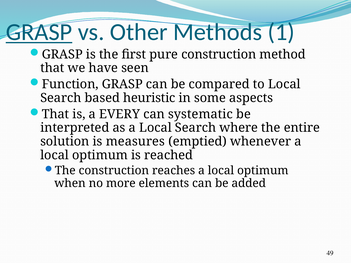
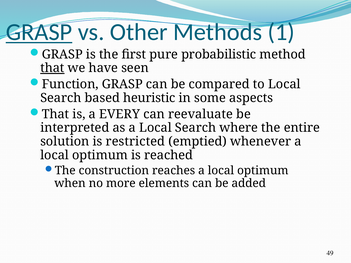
pure construction: construction -> probabilistic
that at (52, 68) underline: none -> present
systematic: systematic -> reevaluate
measures: measures -> restricted
